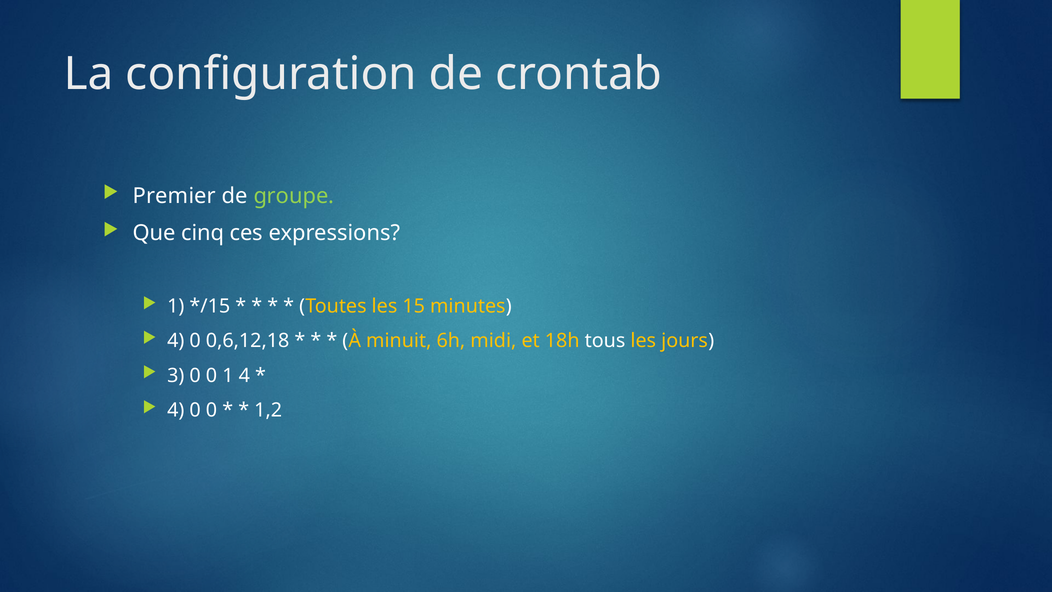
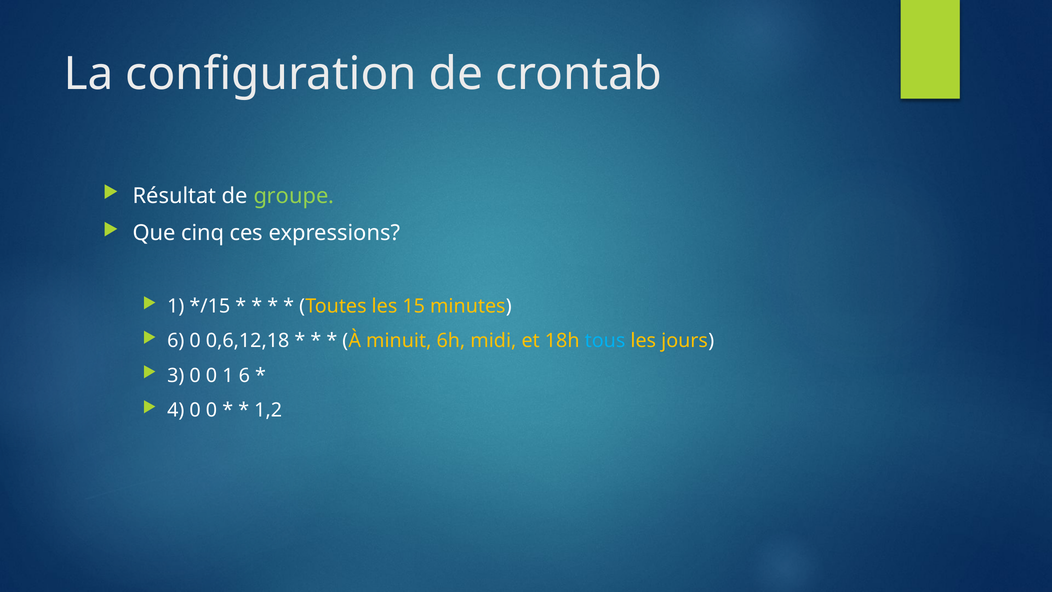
Premier: Premier -> Résultat
4 at (176, 341): 4 -> 6
tous colour: white -> light blue
1 4: 4 -> 6
